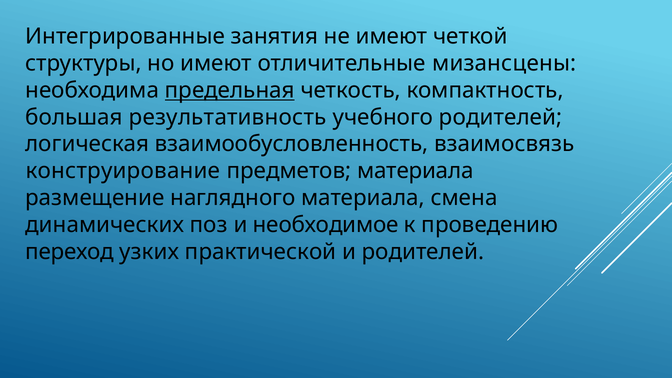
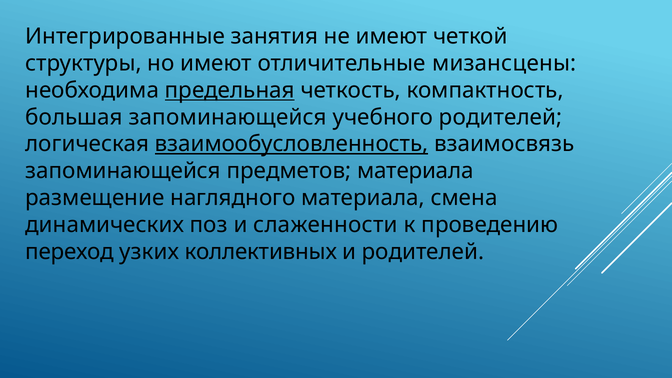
большая результативность: результативность -> запоминающейся
взаимообусловленность underline: none -> present
конструирование at (123, 171): конструирование -> запоминающейся
необходимое: необходимое -> слаженности
практической: практической -> коллективных
